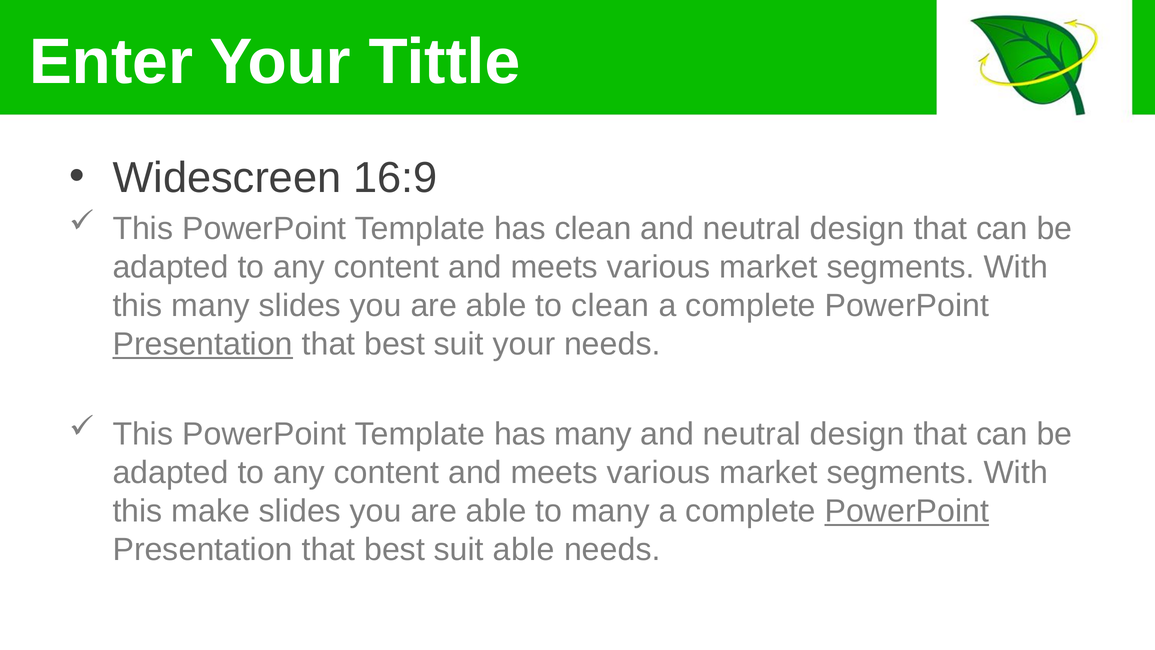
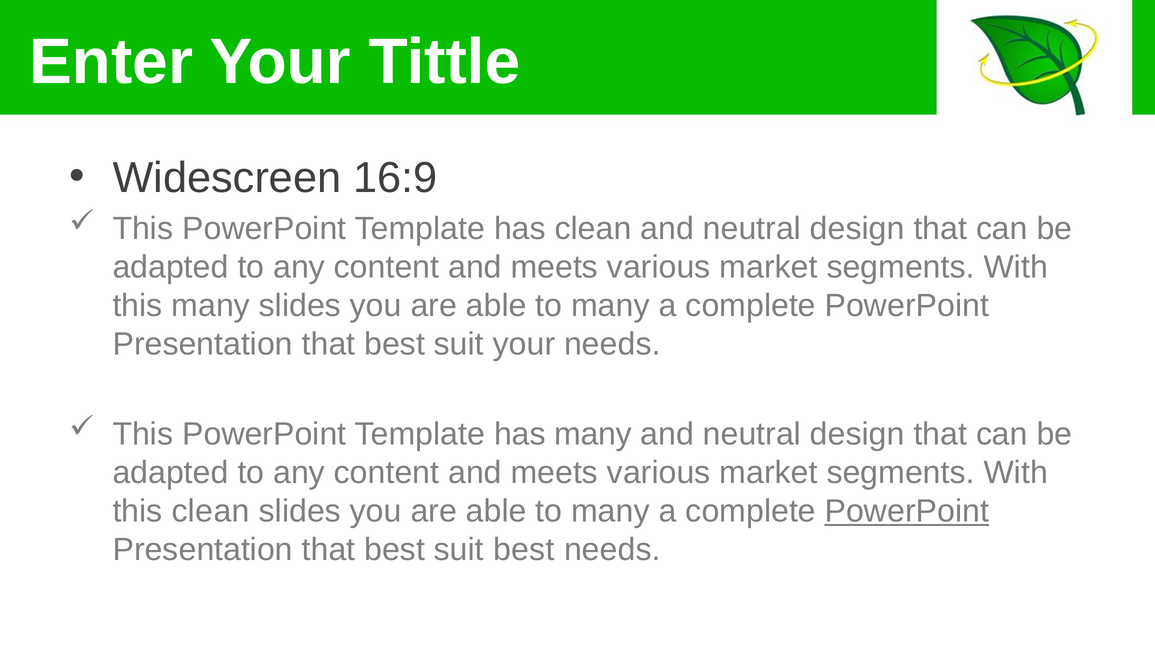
clean at (610, 306): clean -> many
Presentation at (203, 344) underline: present -> none
this make: make -> clean
suit able: able -> best
